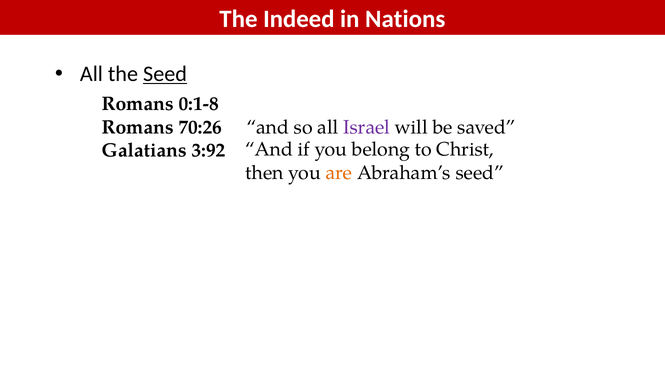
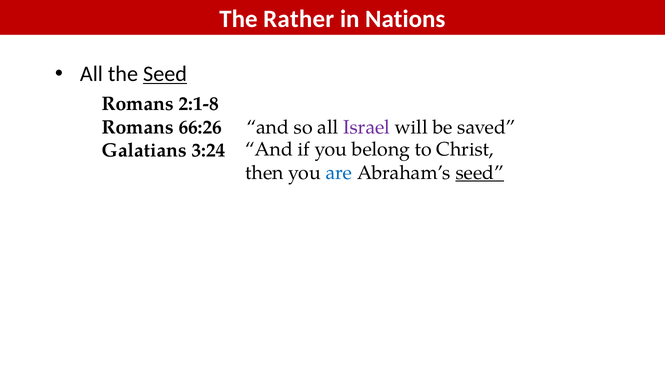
Indeed: Indeed -> Rather
0:1-8: 0:1-8 -> 2:1-8
70:26: 70:26 -> 66:26
3:92: 3:92 -> 3:24
are colour: orange -> blue
seed at (480, 173) underline: none -> present
